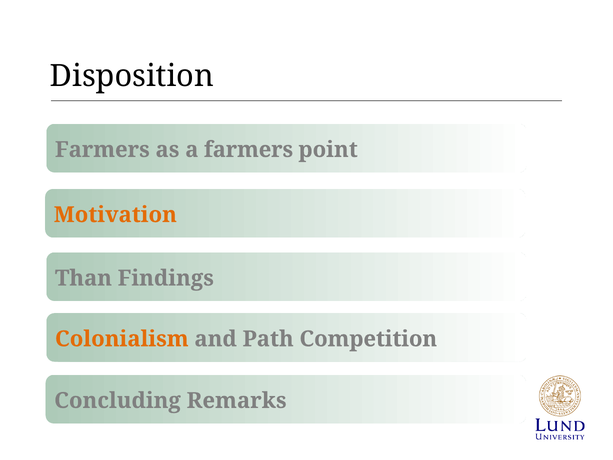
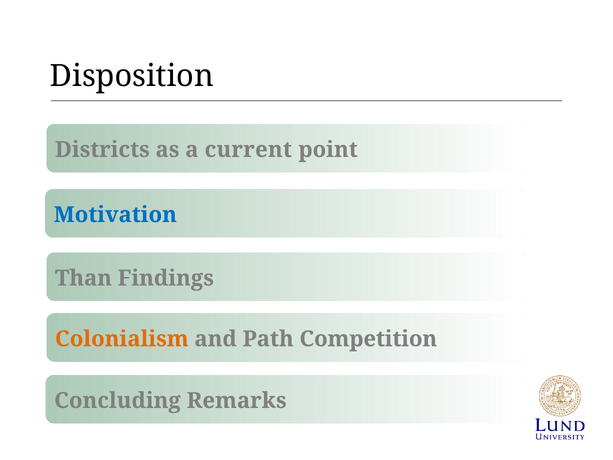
Farmers at (102, 150): Farmers -> Districts
a farmers: farmers -> current
Motivation colour: orange -> blue
